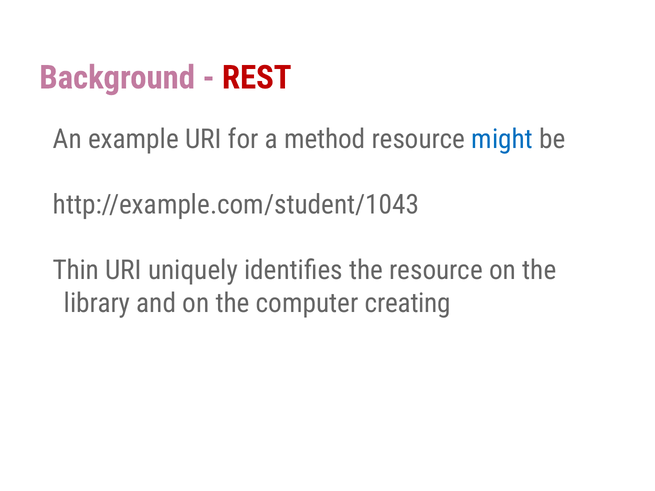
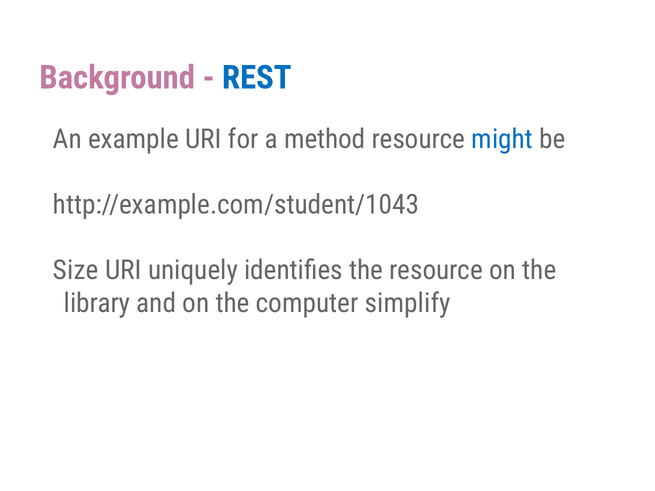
REST colour: red -> blue
Thin: Thin -> Size
creating: creating -> simplify
